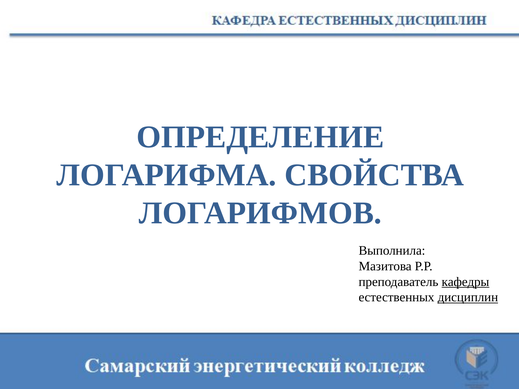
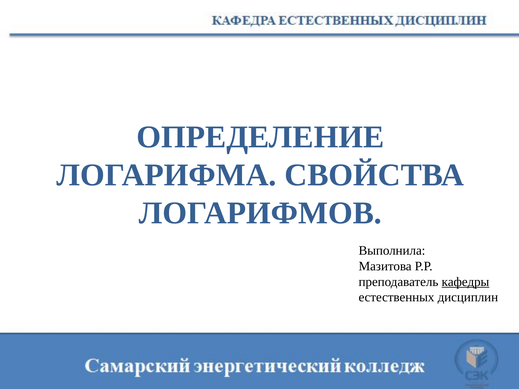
дисциплин underline: present -> none
